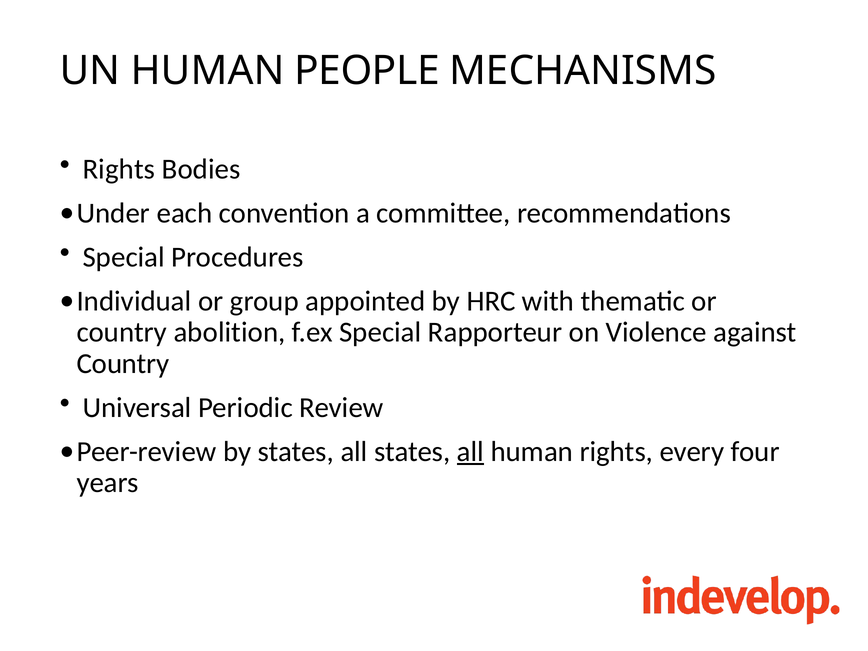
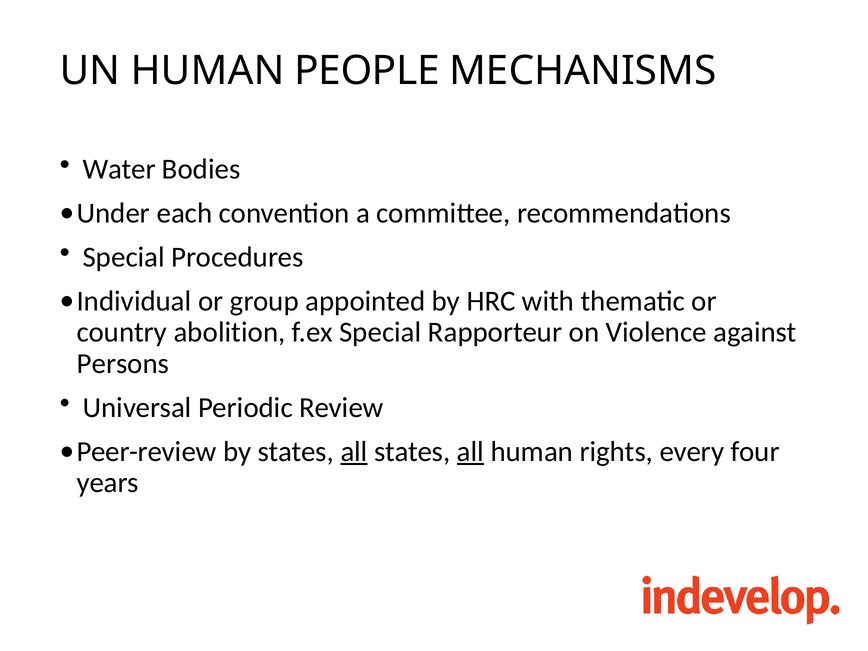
Rights at (119, 169): Rights -> Water
Country at (123, 364): Country -> Persons
all at (354, 452) underline: none -> present
